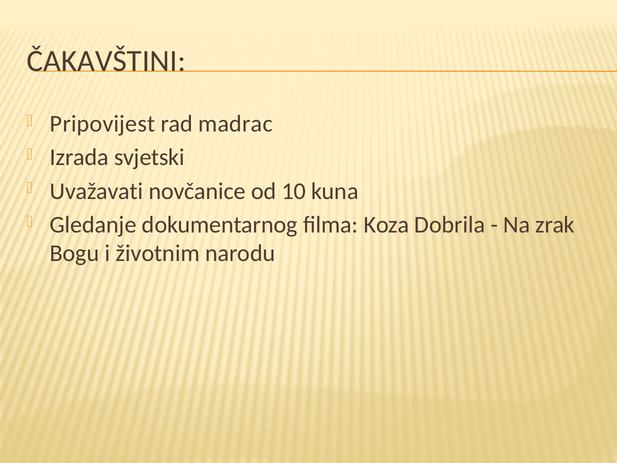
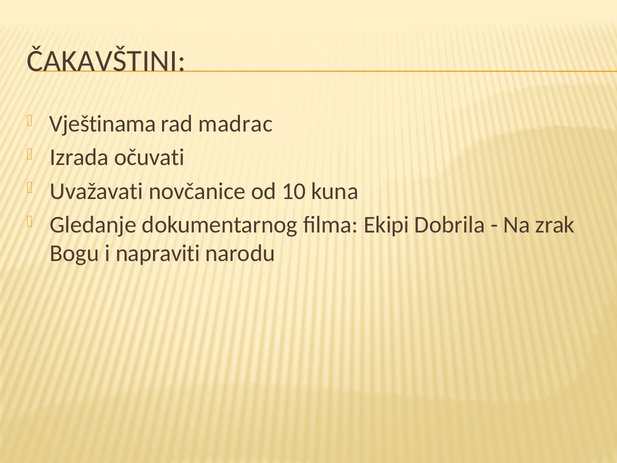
Pripovijest: Pripovijest -> Vještinama
svjetski: svjetski -> očuvati
Koza: Koza -> Ekipi
životnim: životnim -> napraviti
